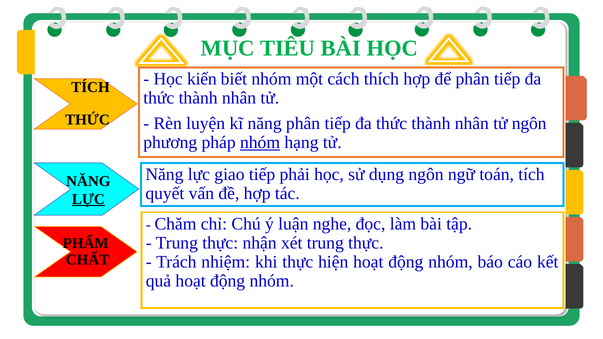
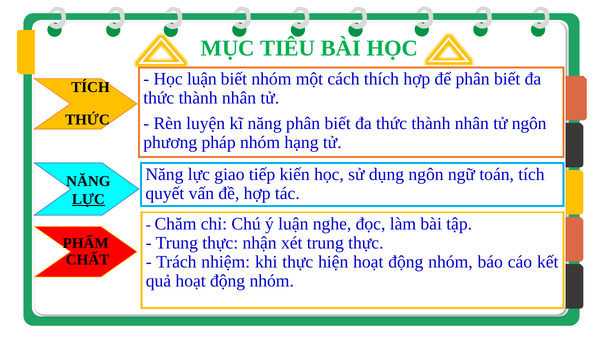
Học kiến: kiến -> luận
để phân tiếp: tiếp -> biết
năng phân tiếp: tiếp -> biết
nhóm at (260, 142) underline: present -> none
phải: phải -> kiến
